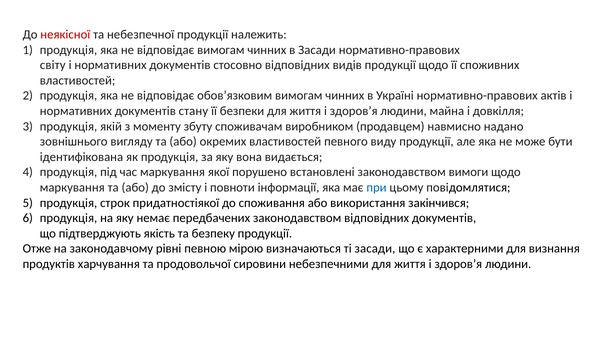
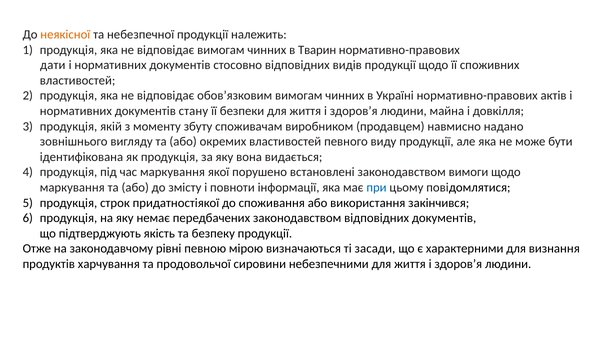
неякісної colour: red -> orange
в Засади: Засади -> Тварин
світу: світу -> дати
